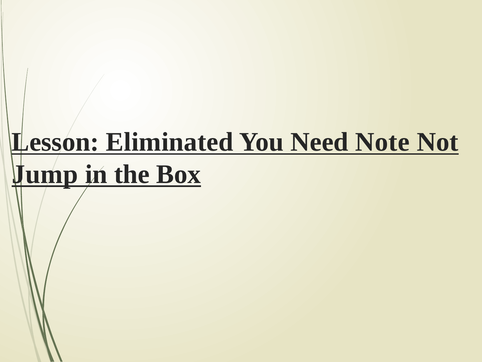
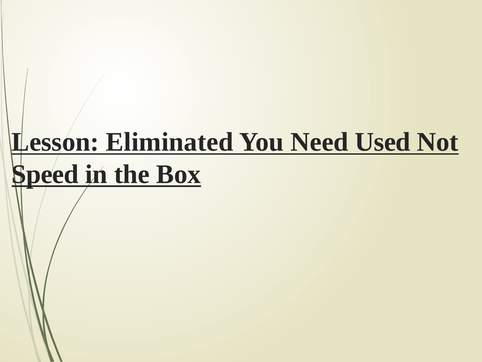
Note: Note -> Used
Jump: Jump -> Speed
